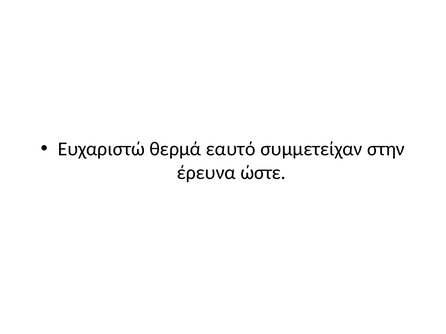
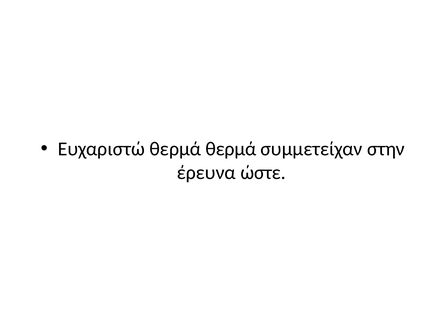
θερμά εαυτό: εαυτό -> θερμά
